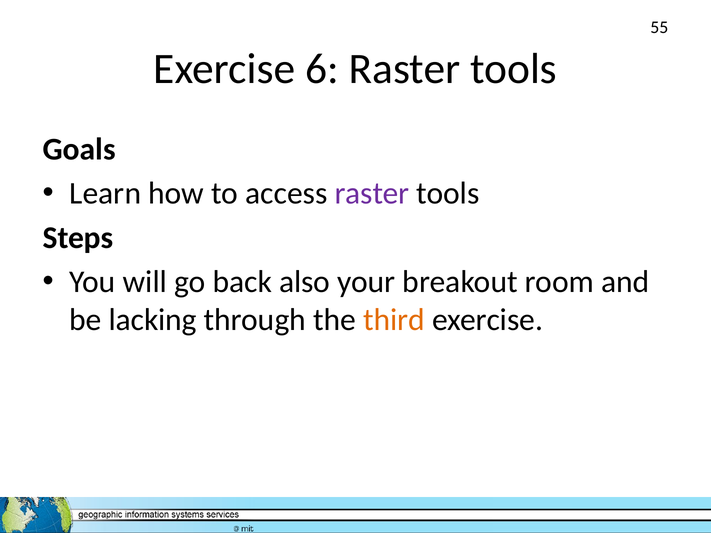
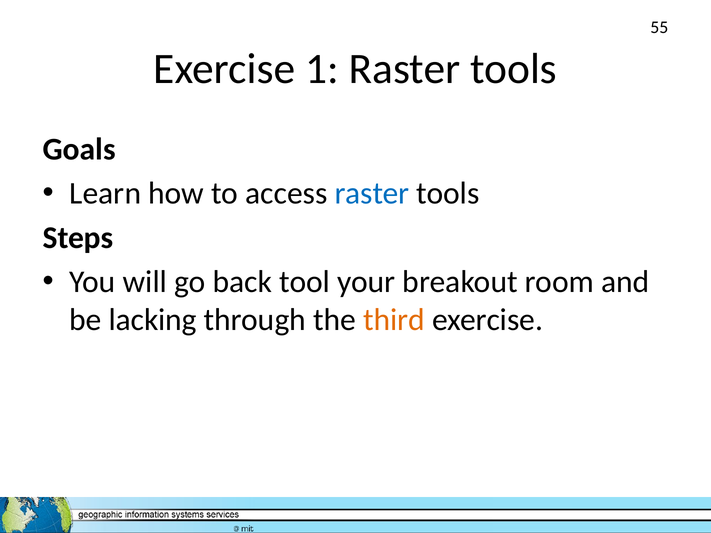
6: 6 -> 1
raster at (372, 193) colour: purple -> blue
also: also -> tool
